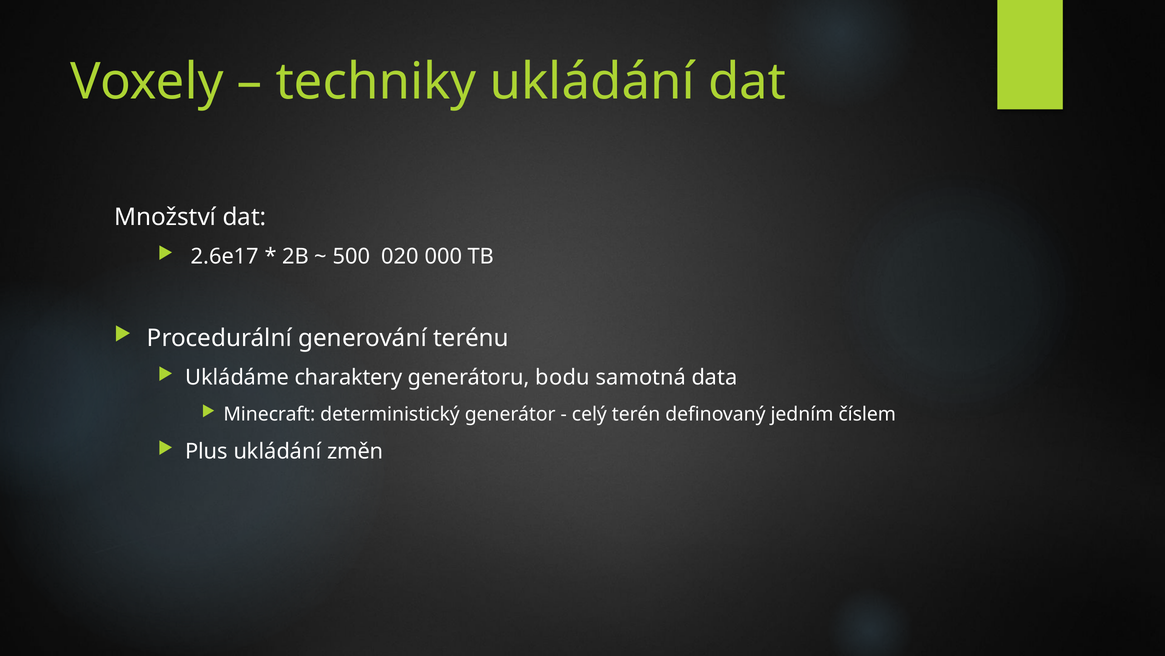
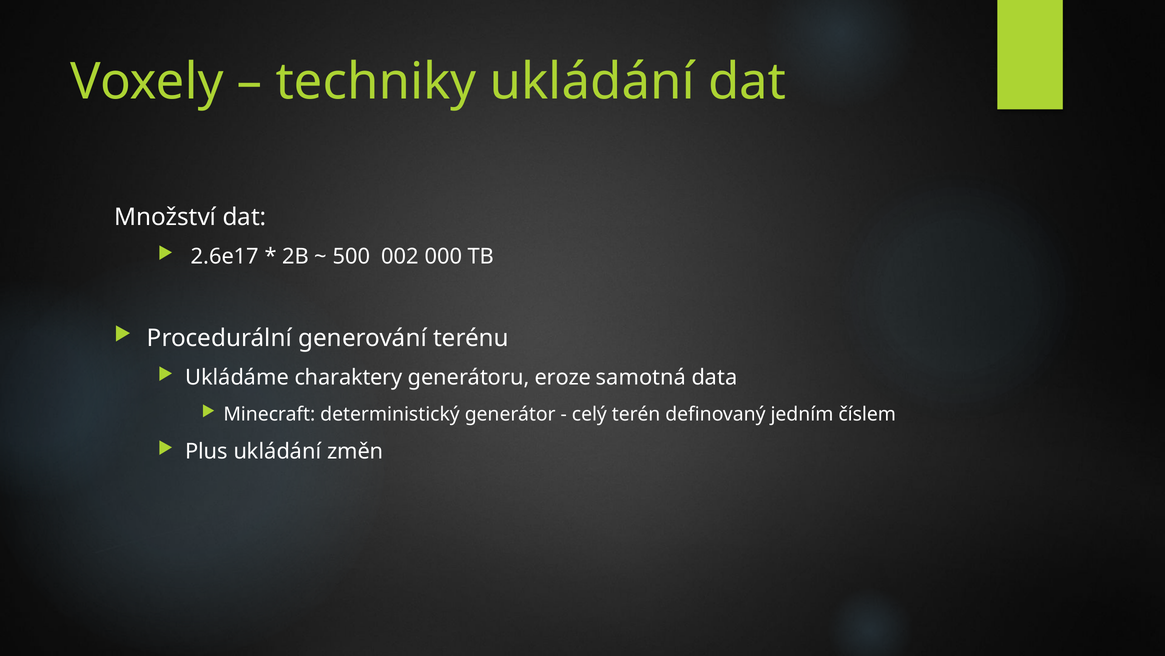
020: 020 -> 002
bodu: bodu -> eroze
